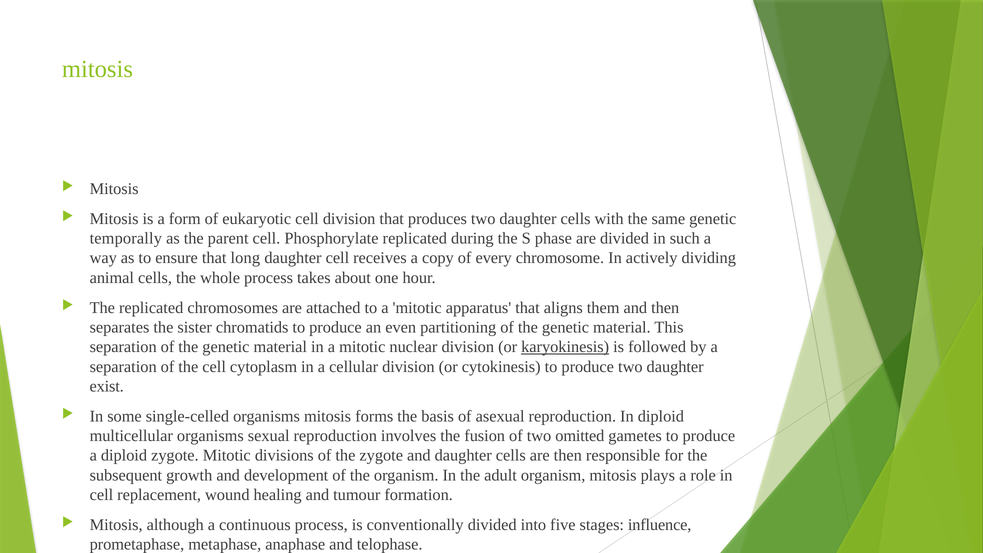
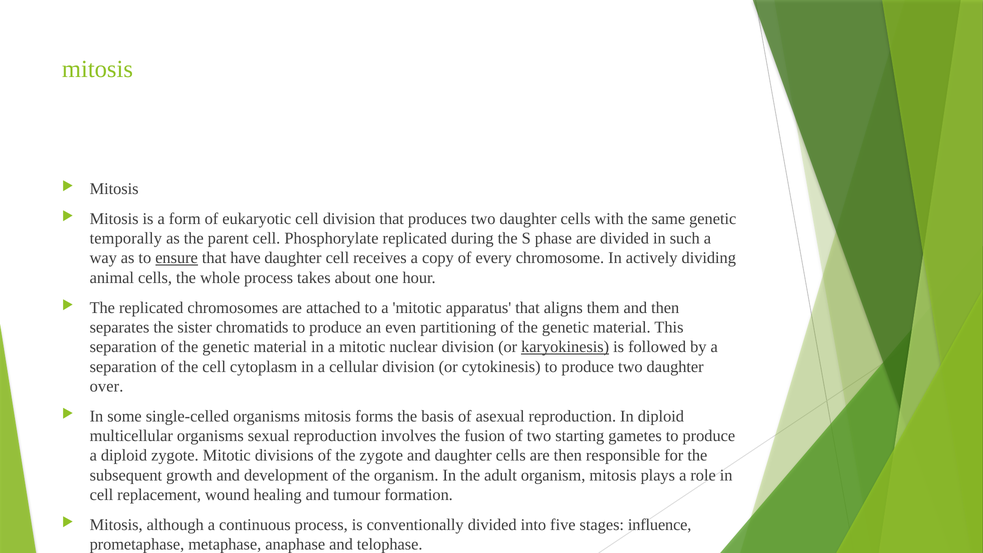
ensure underline: none -> present
long: long -> have
exist: exist -> over
omitted: omitted -> starting
